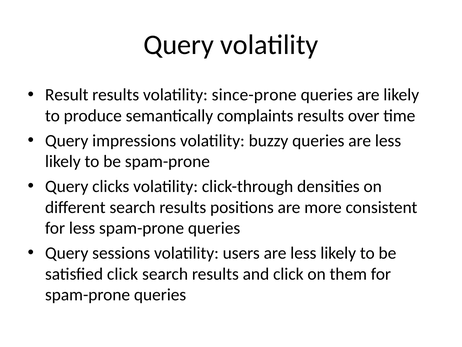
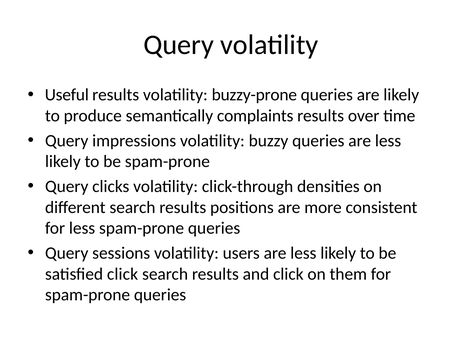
Result: Result -> Useful
since-prone: since-prone -> buzzy-prone
